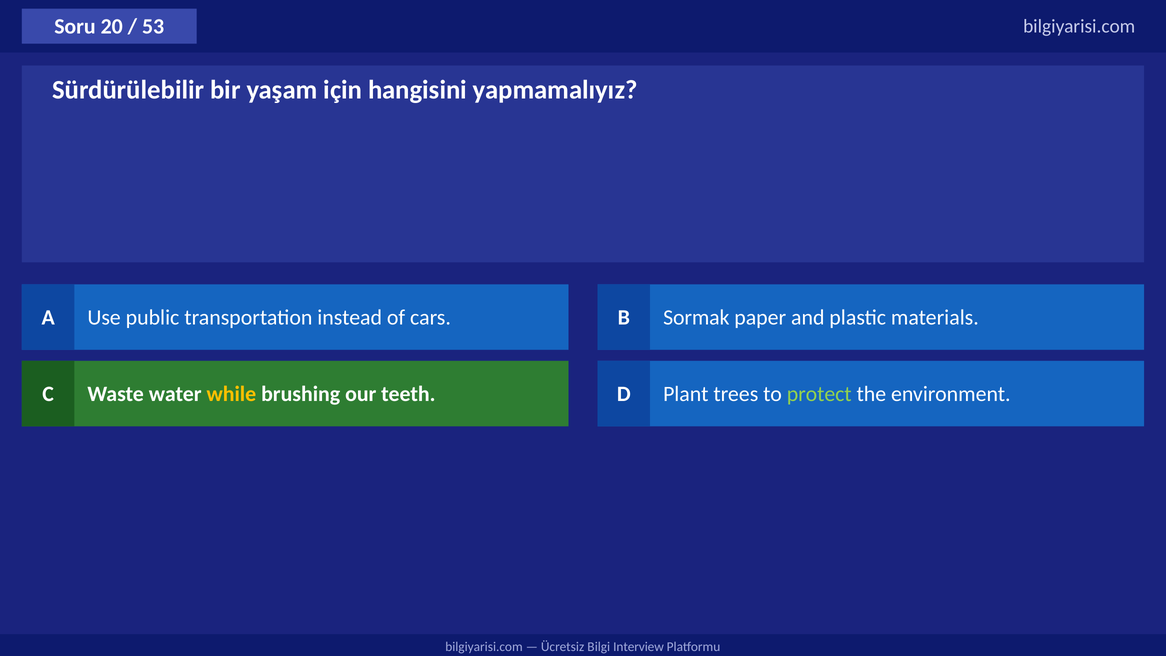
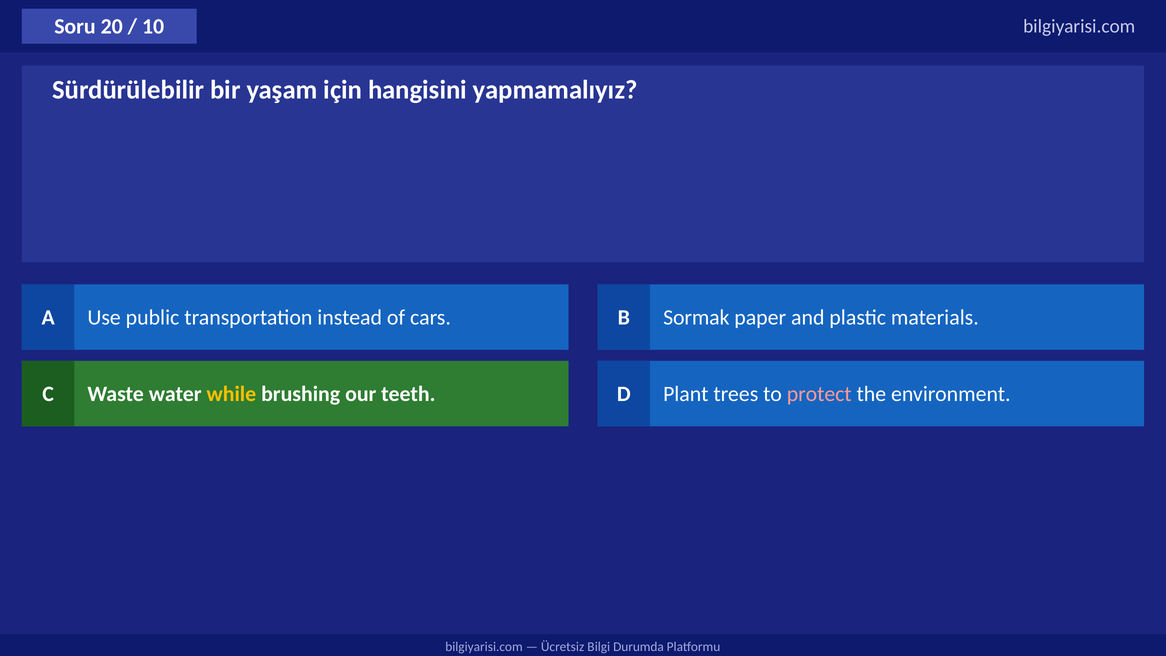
53: 53 -> 10
protect colour: light green -> pink
Interview: Interview -> Durumda
